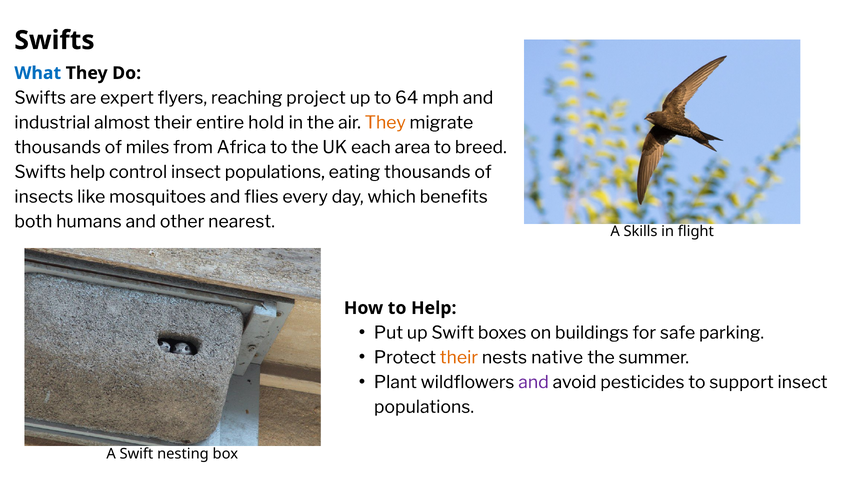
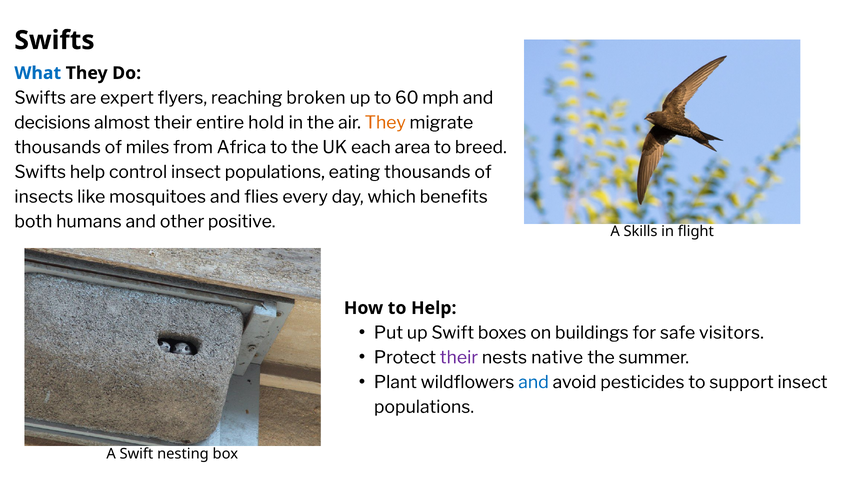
project: project -> broken
64: 64 -> 60
industrial: industrial -> decisions
nearest: nearest -> positive
parking: parking -> visitors
their at (459, 358) colour: orange -> purple
and at (533, 382) colour: purple -> blue
